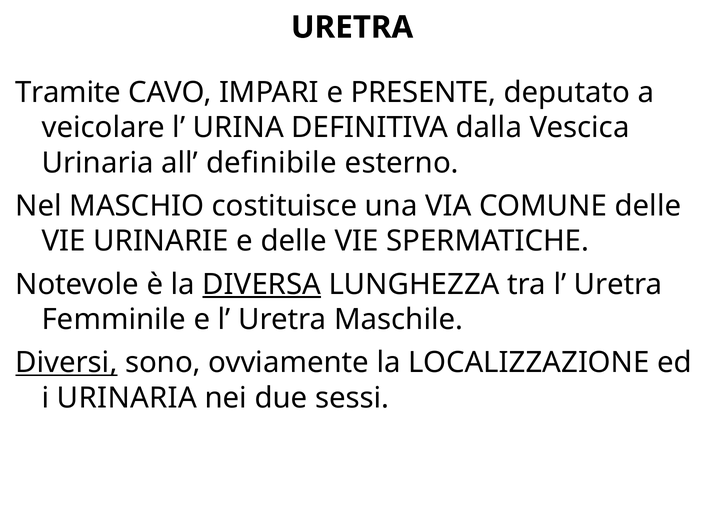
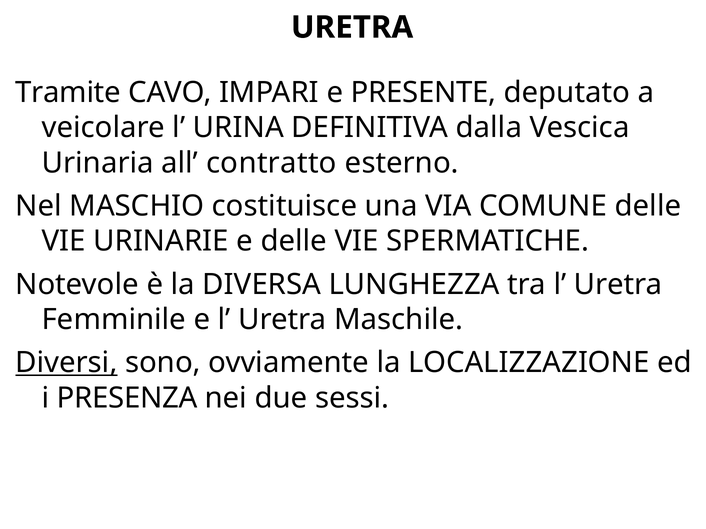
definibile: definibile -> contratto
DIVERSA underline: present -> none
i URINARIA: URINARIA -> PRESENZA
